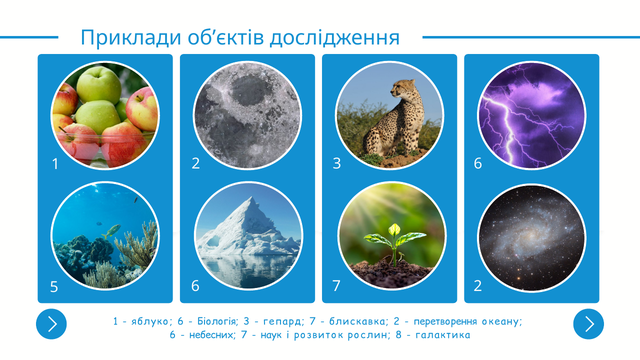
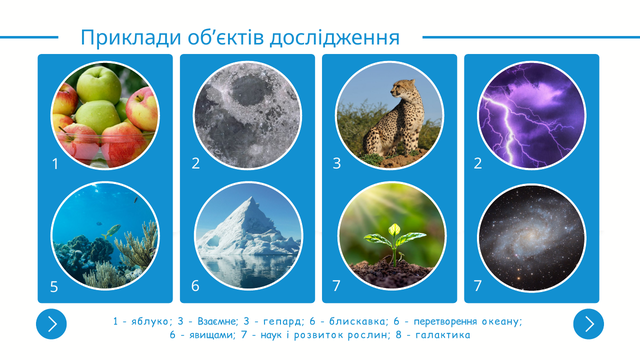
3 6: 6 -> 2
7 2: 2 -> 7
яблуко 6: 6 -> 3
Біологія: Біологія -> Взаємне
гепард 7: 7 -> 6
блискавка 2: 2 -> 6
небесних: небесних -> явищами
